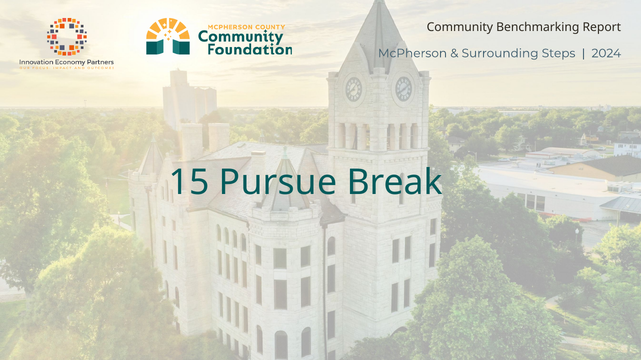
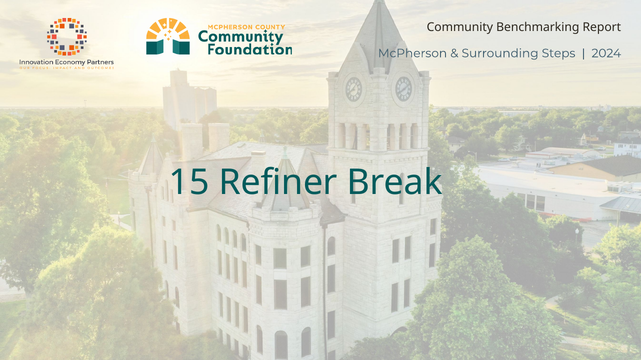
Pursue: Pursue -> Refiner
